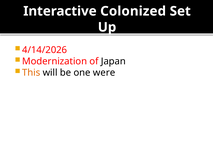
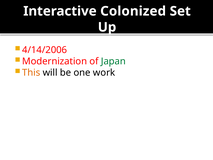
4/14/2026: 4/14/2026 -> 4/14/2006
Japan colour: black -> green
were: were -> work
